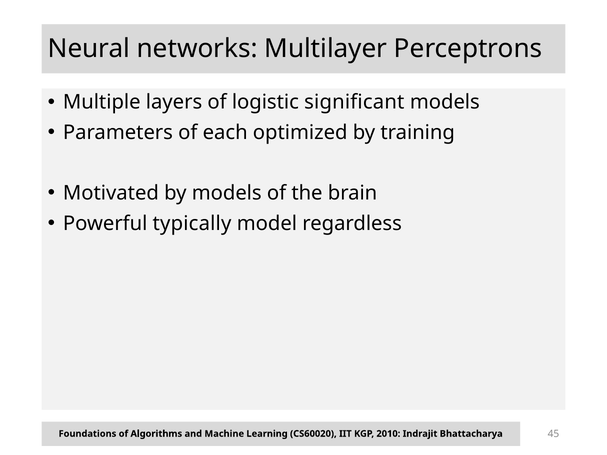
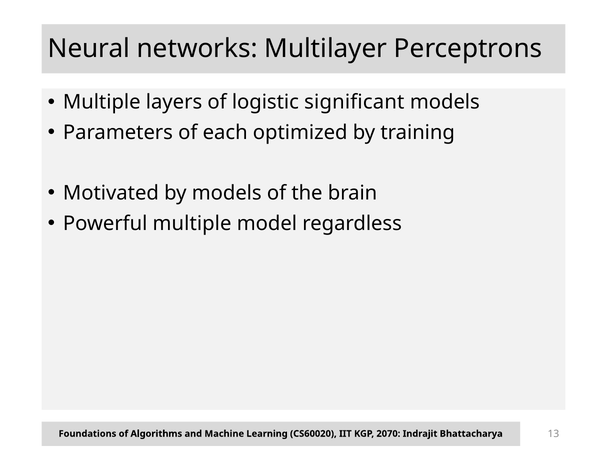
Powerful typically: typically -> multiple
2010: 2010 -> 2070
45: 45 -> 13
